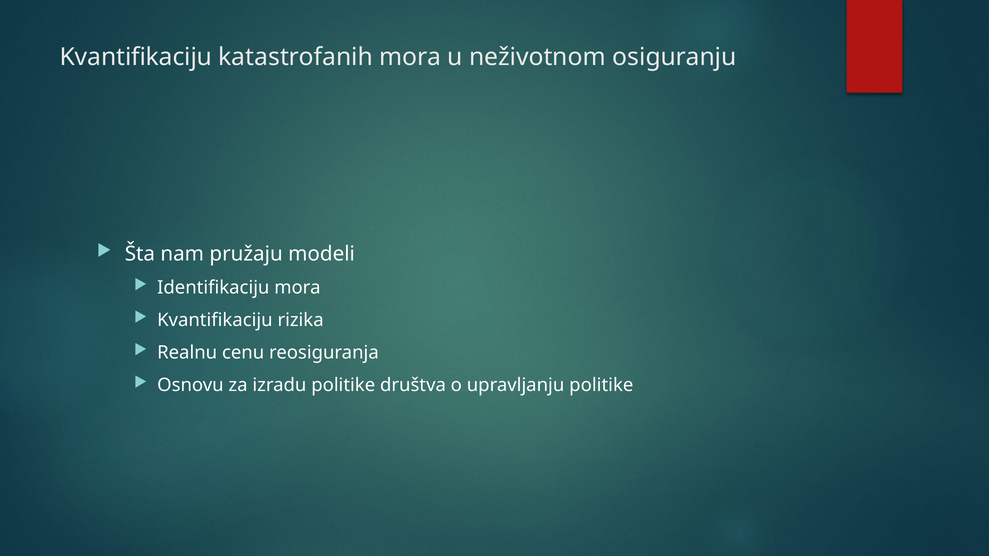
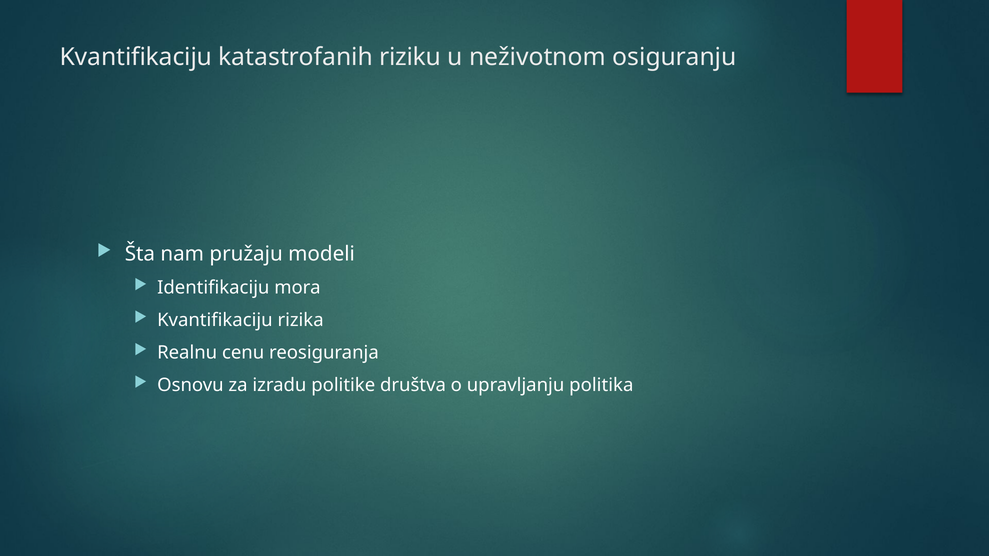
katastrofanih mora: mora -> riziku
upravljanju politike: politike -> politika
